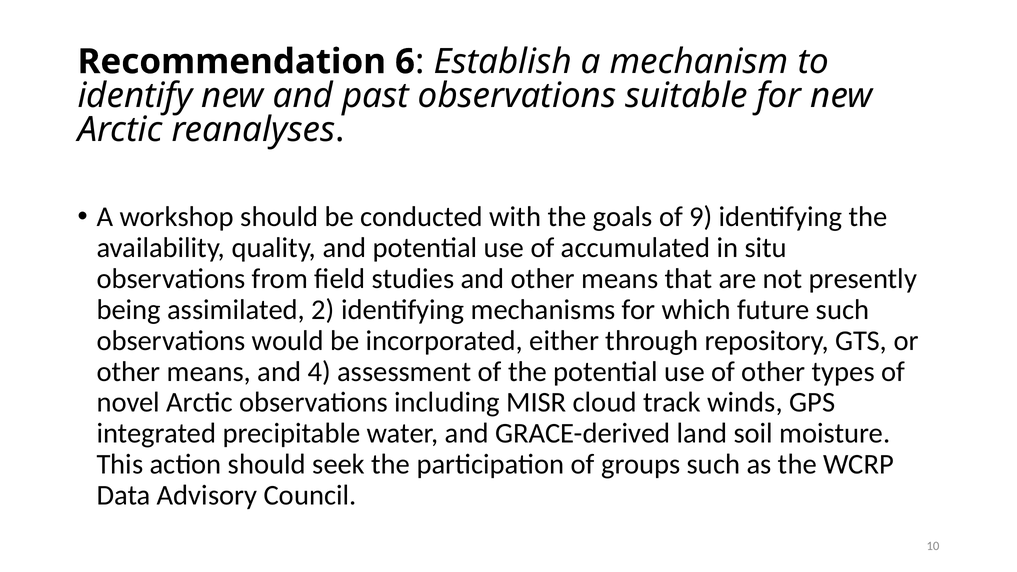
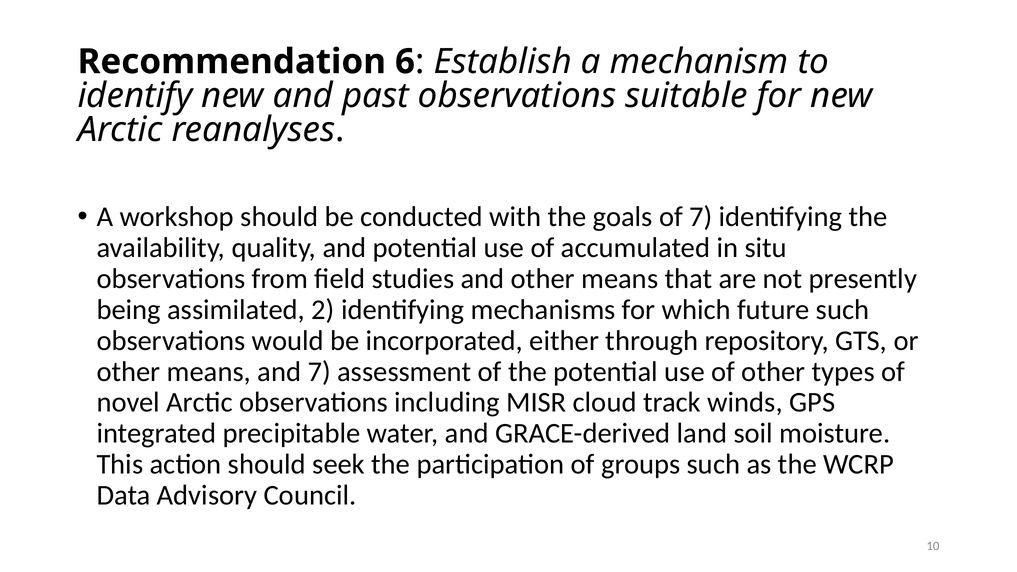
of 9: 9 -> 7
and 4: 4 -> 7
